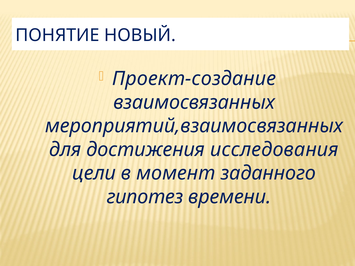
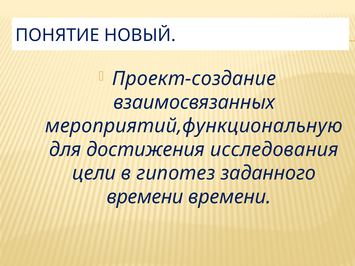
мероприятий,взаимосвязанных: мероприятий,взаимосвязанных -> мероприятий,функциональную
момент: момент -> гипотез
гипотез at (145, 197): гипотез -> времени
